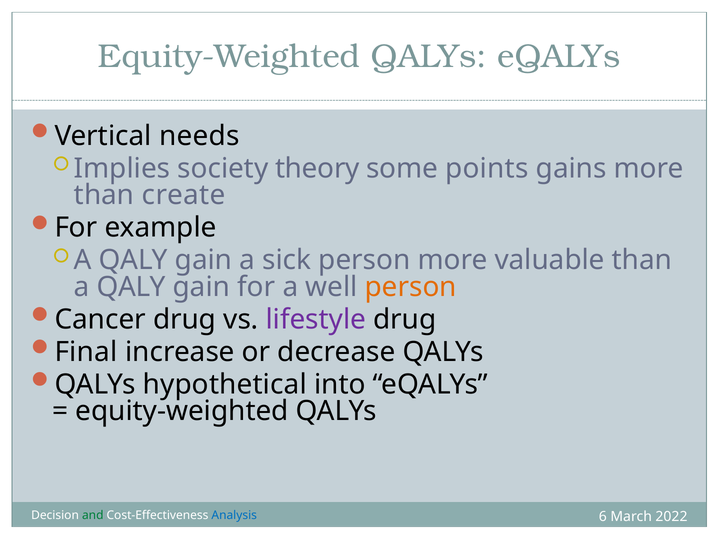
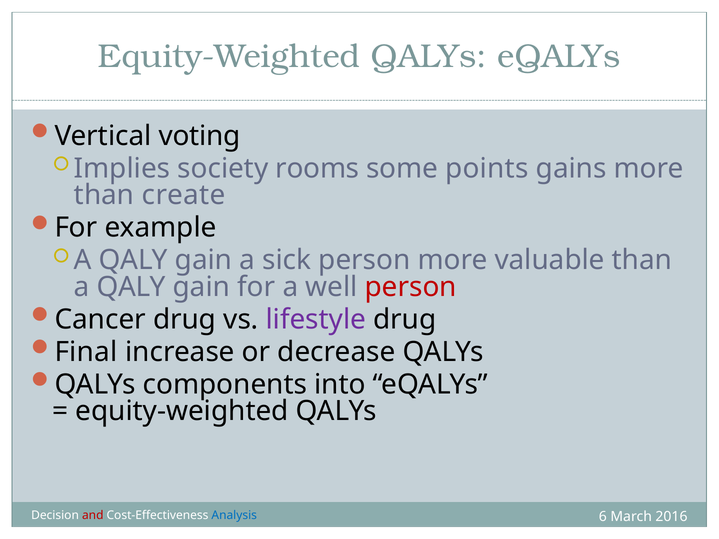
needs: needs -> voting
theory: theory -> rooms
person at (411, 287) colour: orange -> red
hypothetical: hypothetical -> components
and colour: green -> red
2022: 2022 -> 2016
